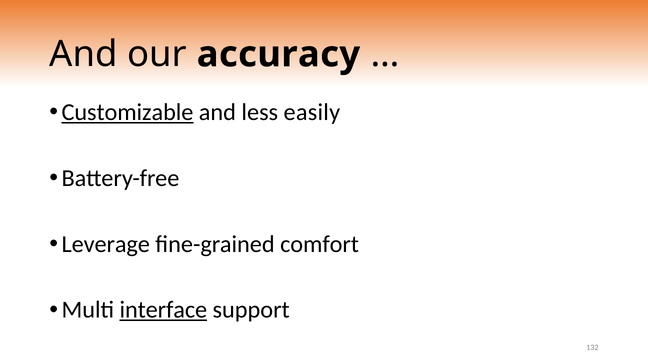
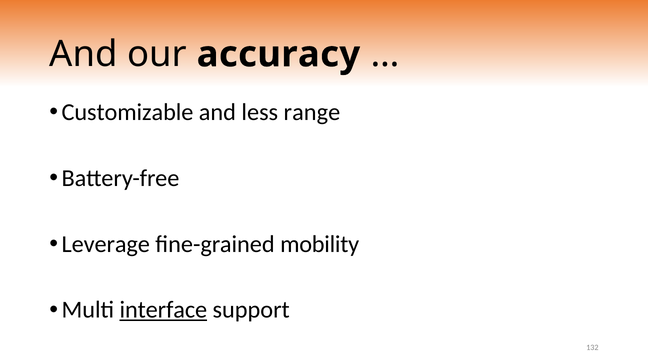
Customizable underline: present -> none
easily: easily -> range
comfort: comfort -> mobility
